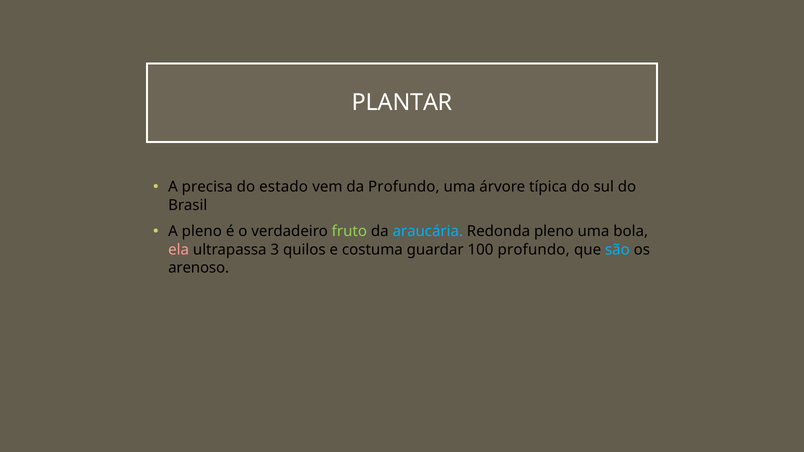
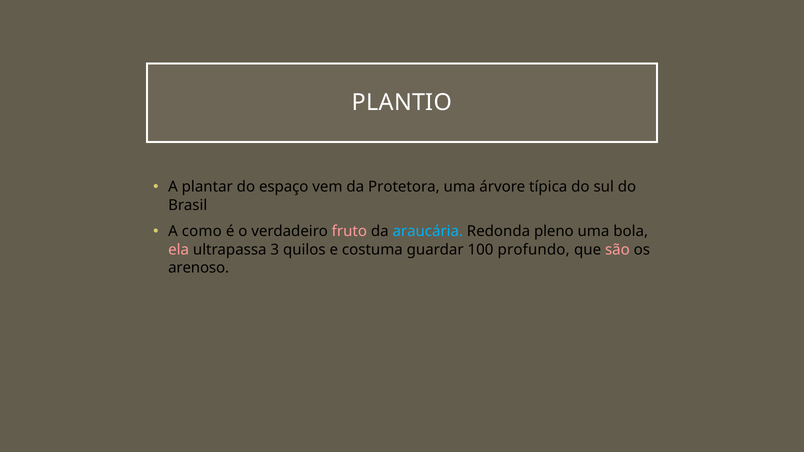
PLANTAR: PLANTAR -> PLANTIO
precisa: precisa -> plantar
estado: estado -> espaço
da Profundo: Profundo -> Protetora
A pleno: pleno -> como
fruto colour: light green -> pink
são colour: light blue -> pink
